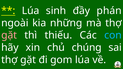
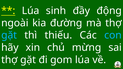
phán: phán -> động
những: những -> đường
gặt at (9, 35) colour: pink -> light blue
chúng: chúng -> mừng
